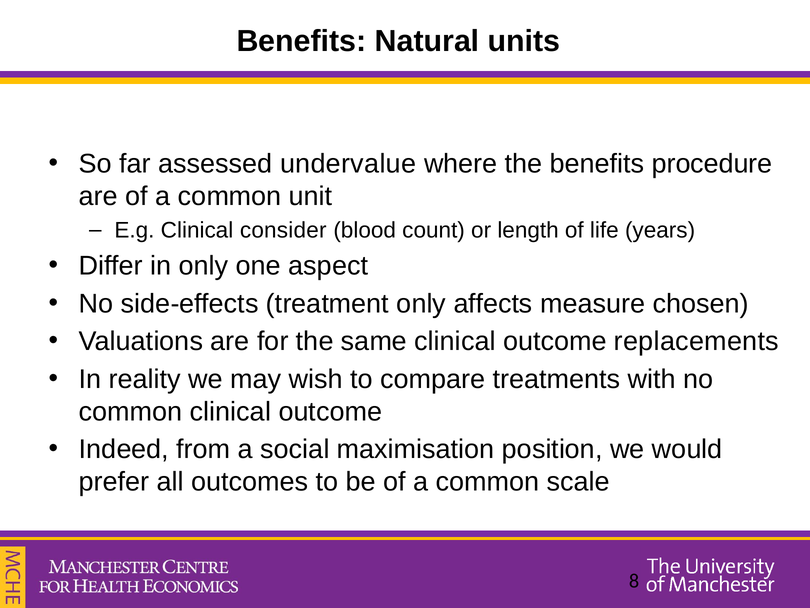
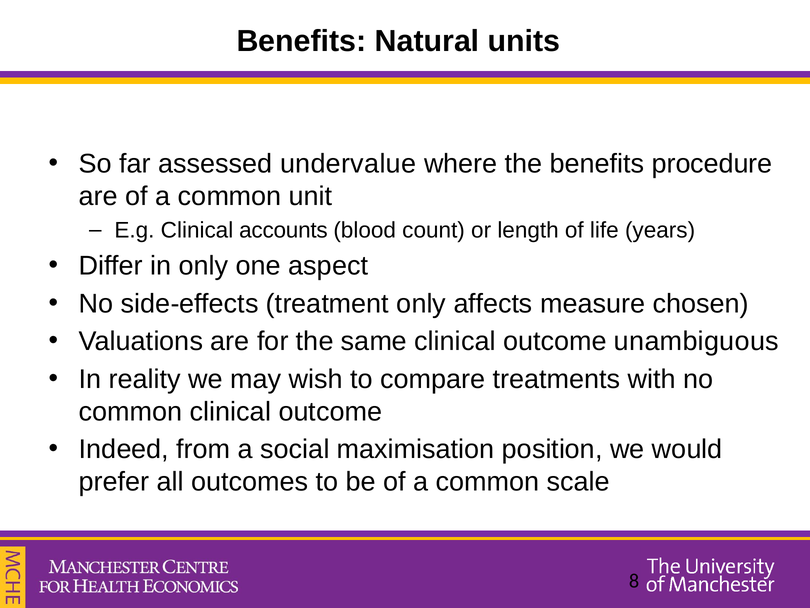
consider: consider -> accounts
replacements: replacements -> unambiguous
